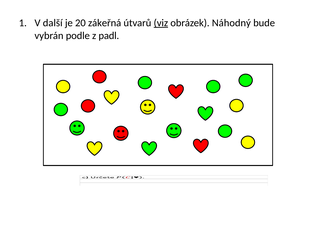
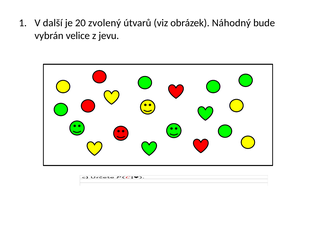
zákeřná: zákeřná -> zvolený
viz underline: present -> none
podle: podle -> velice
padl: padl -> jevu
